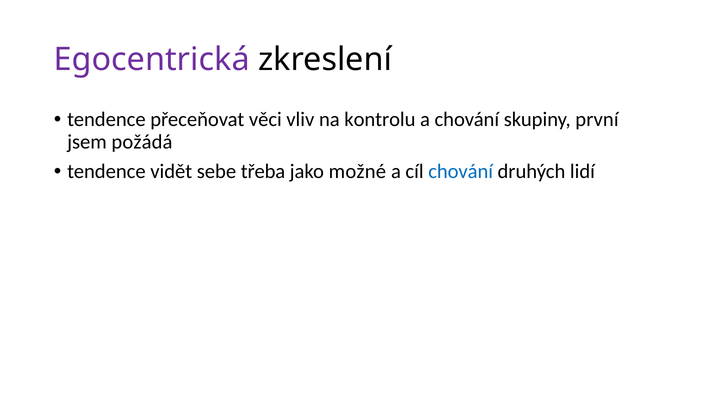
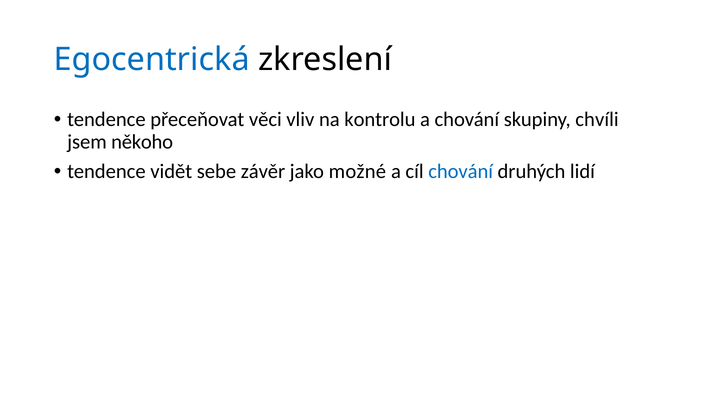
Egocentrická colour: purple -> blue
první: první -> chvíli
požádá: požádá -> někoho
třeba: třeba -> závěr
